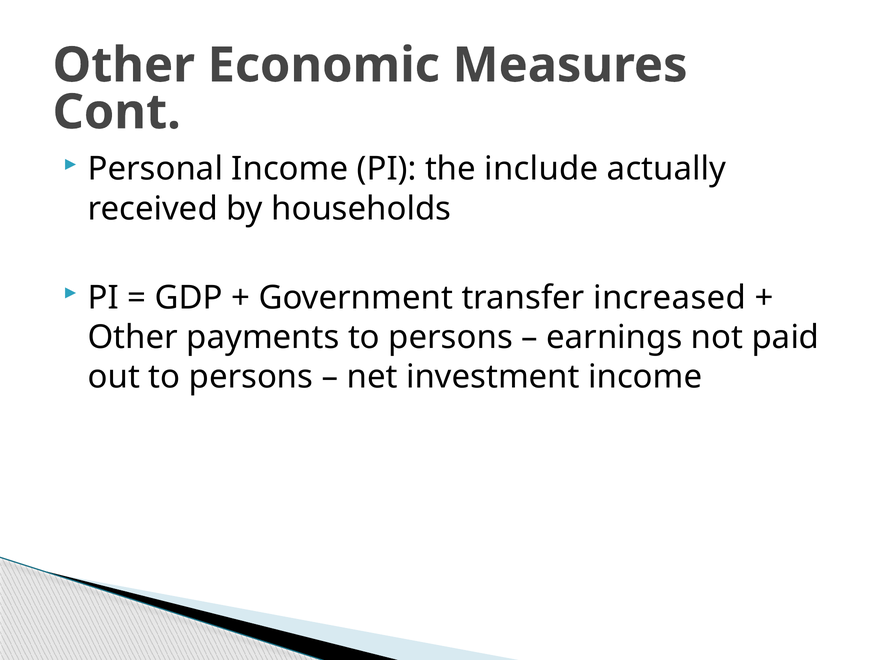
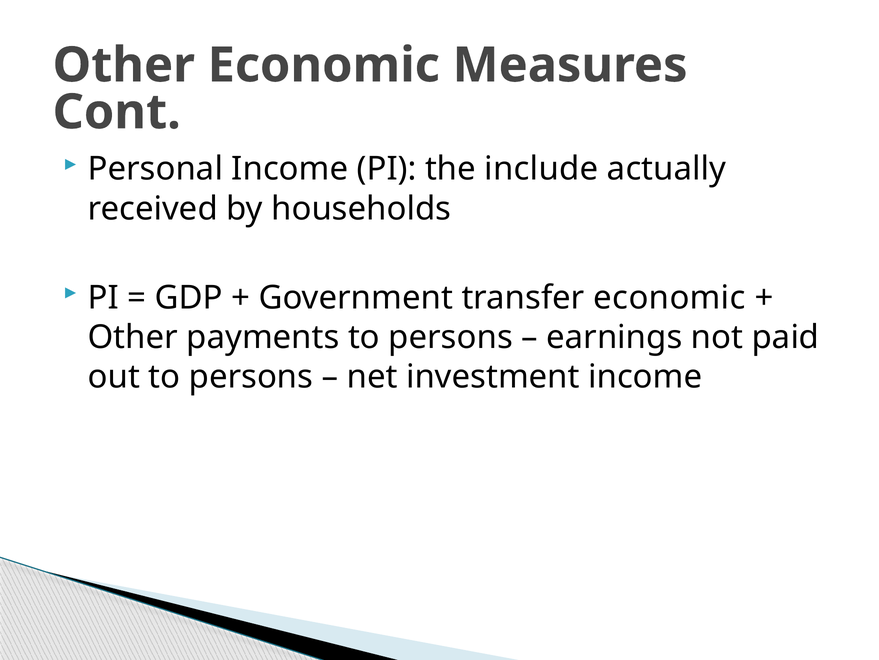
transfer increased: increased -> economic
